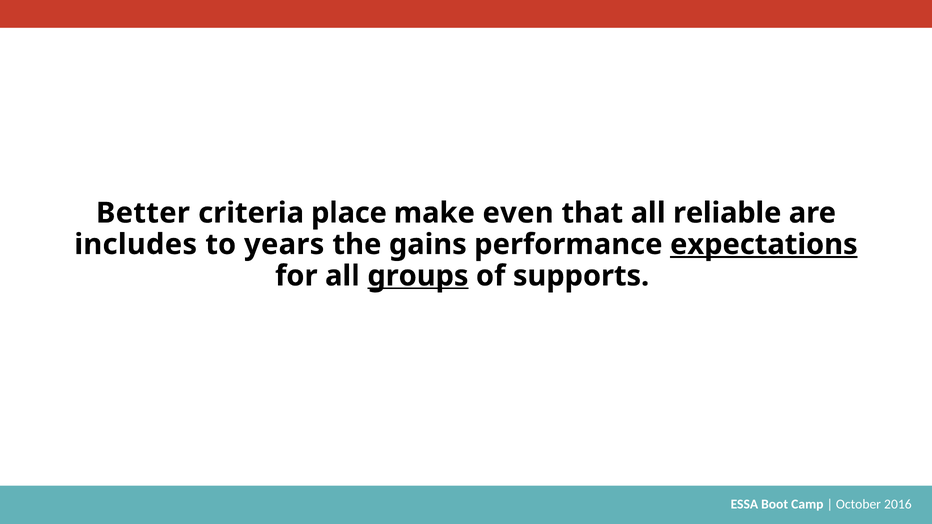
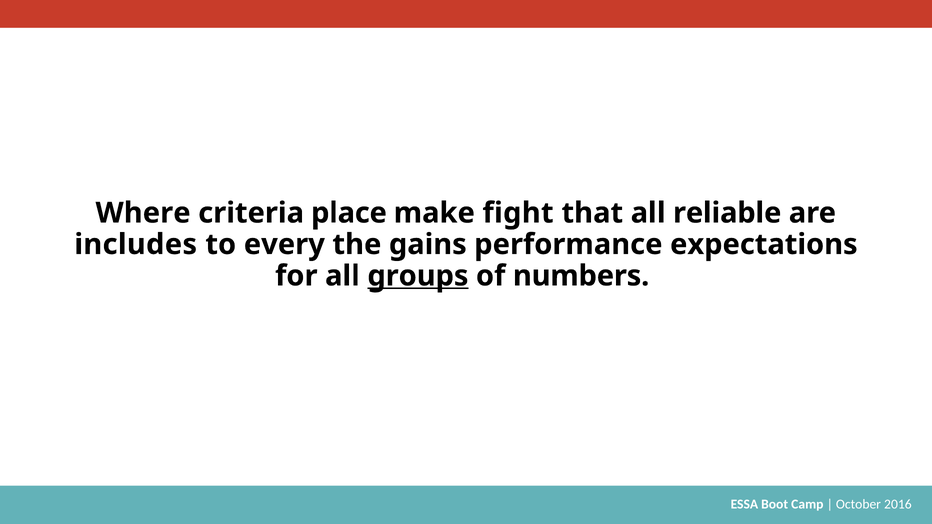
Better: Better -> Where
even: even -> fight
years: years -> every
expectations underline: present -> none
supports: supports -> numbers
